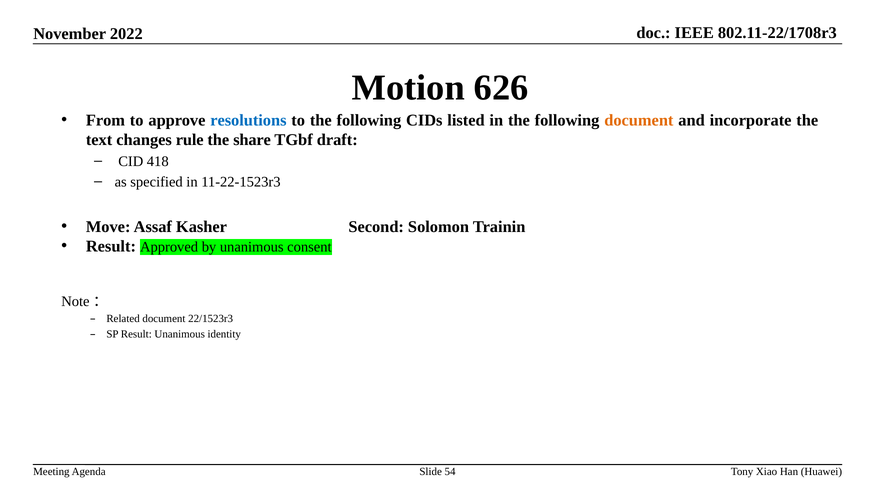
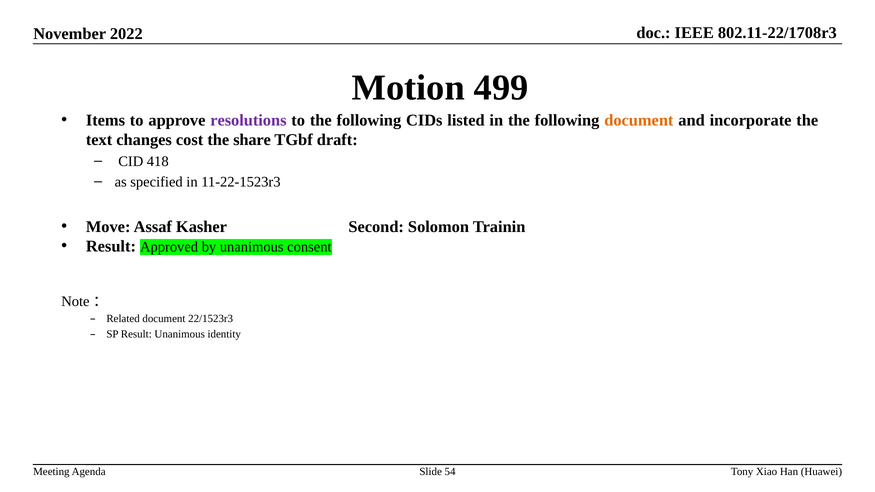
626: 626 -> 499
From: From -> Items
resolutions colour: blue -> purple
rule: rule -> cost
